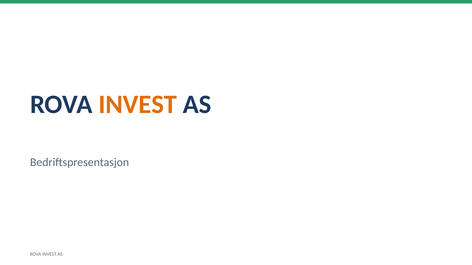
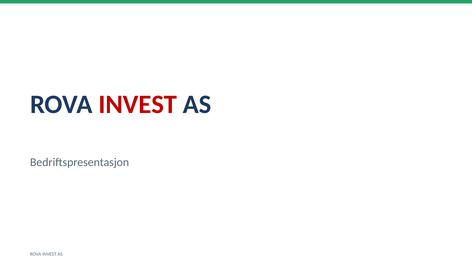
INVEST at (138, 105) colour: orange -> red
